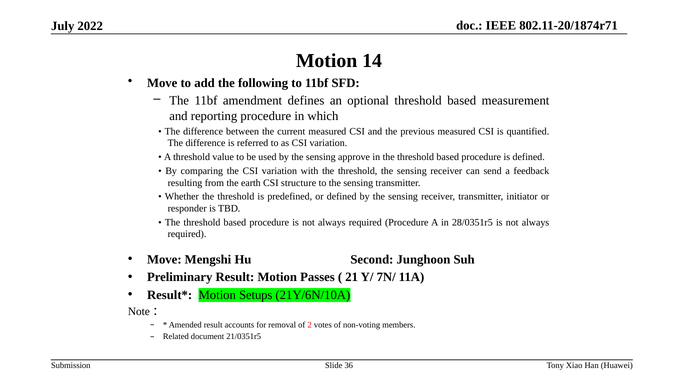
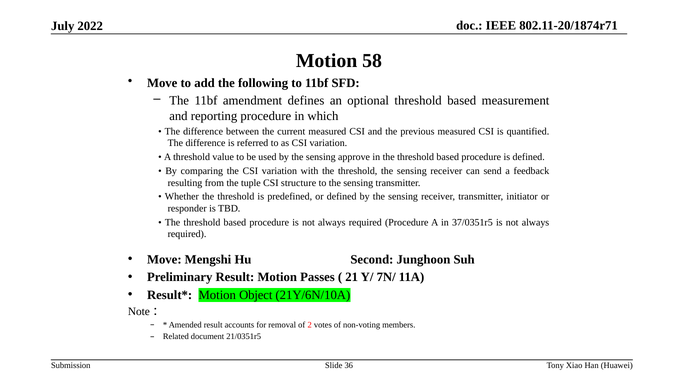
14: 14 -> 58
earth: earth -> tuple
28/0351r5: 28/0351r5 -> 37/0351r5
Setups: Setups -> Object
